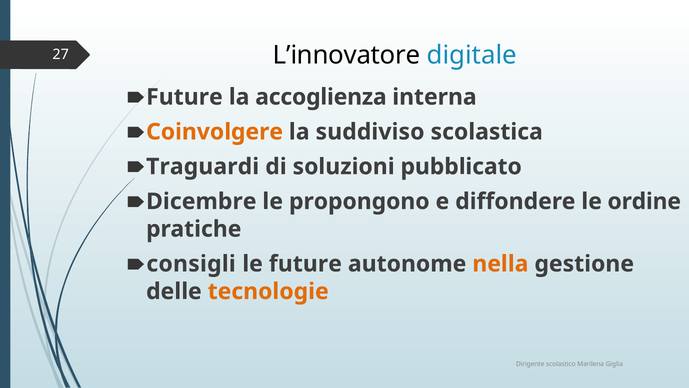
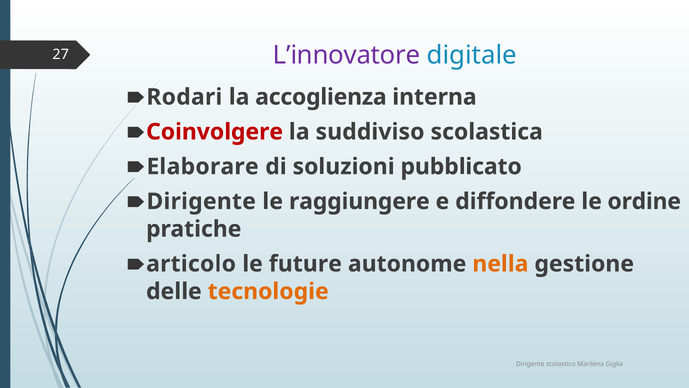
L’innovatore colour: black -> purple
Future at (184, 97): Future -> Rodari
Coinvolgere colour: orange -> red
Traguardi: Traguardi -> Elaborare
Dicembre at (201, 201): Dicembre -> Dirigente
propongono: propongono -> raggiungere
consigli: consigli -> articolo
